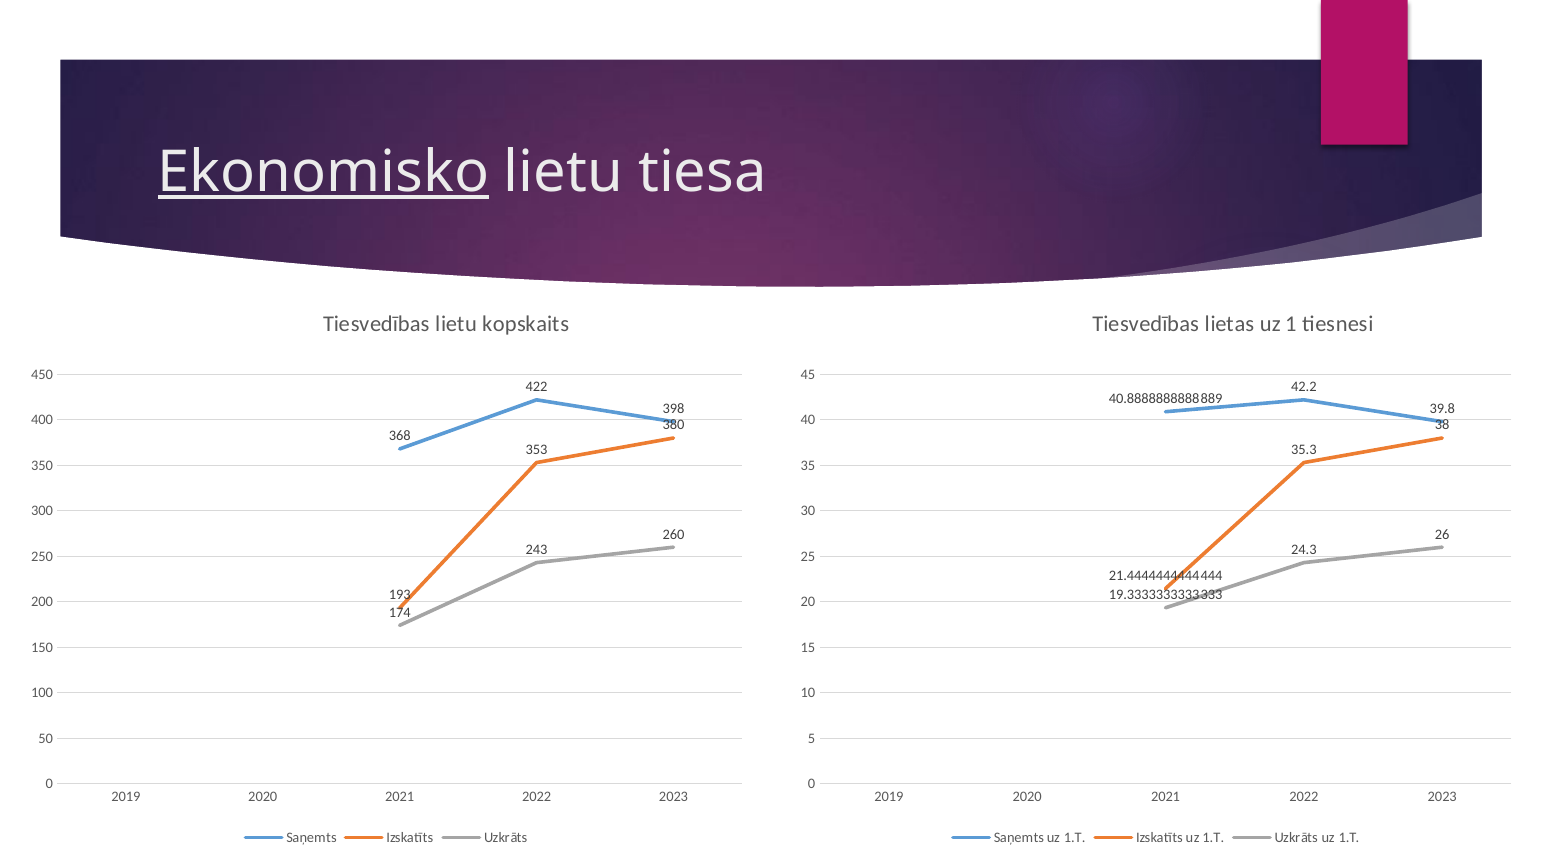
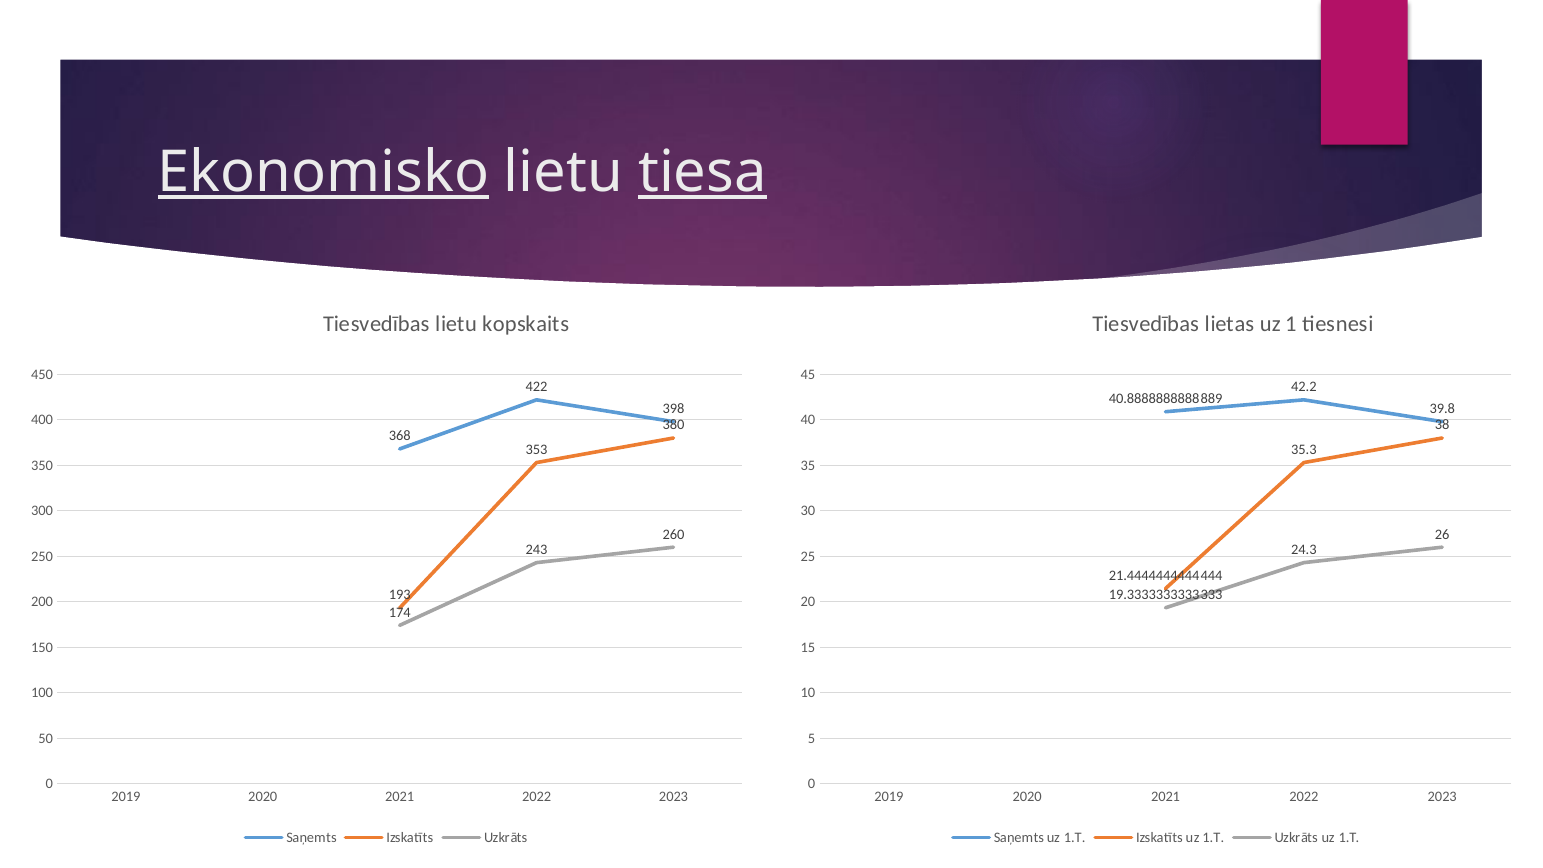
tiesa underline: none -> present
